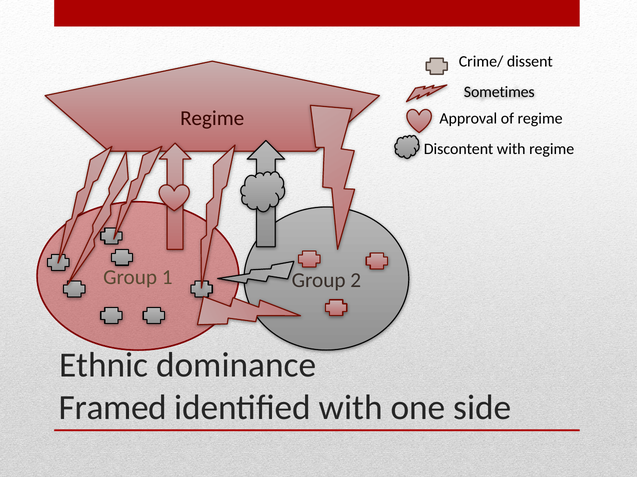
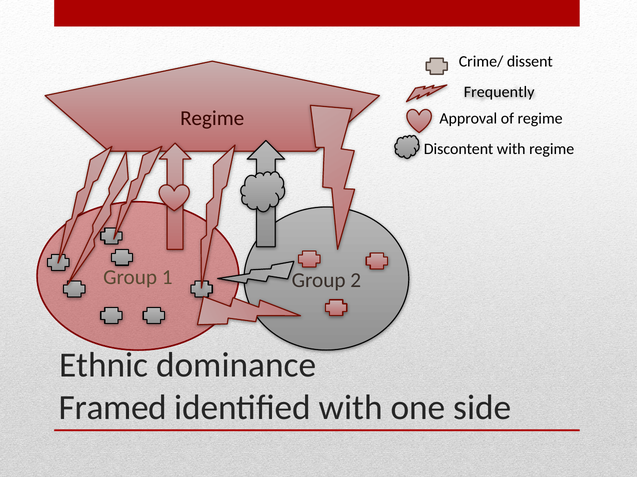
Sometimes: Sometimes -> Frequently
